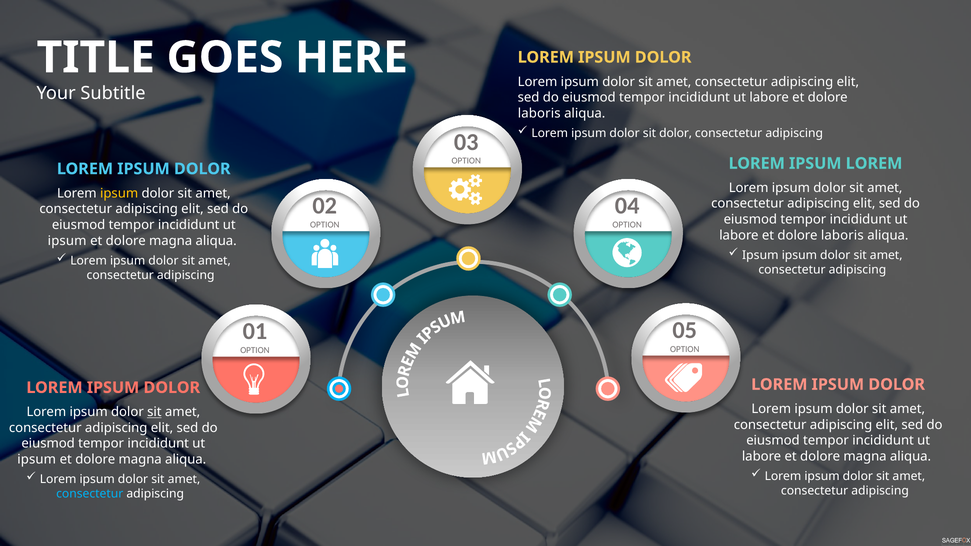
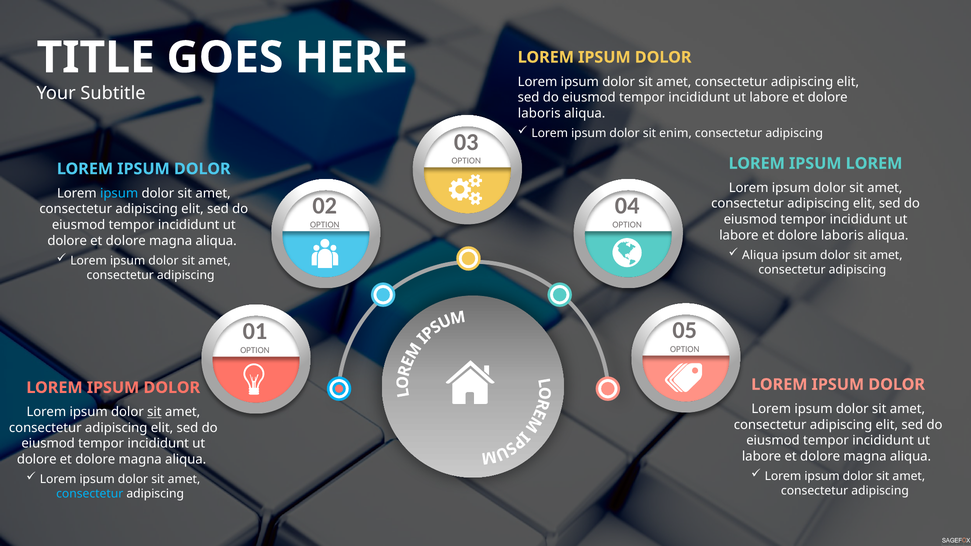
sit dolor: dolor -> enim
ipsum at (119, 193) colour: yellow -> light blue
OPTION at (325, 225) underline: none -> present
ipsum at (67, 241): ipsum -> dolore
Ipsum at (760, 255): Ipsum -> Aliqua
ipsum at (37, 460): ipsum -> dolore
